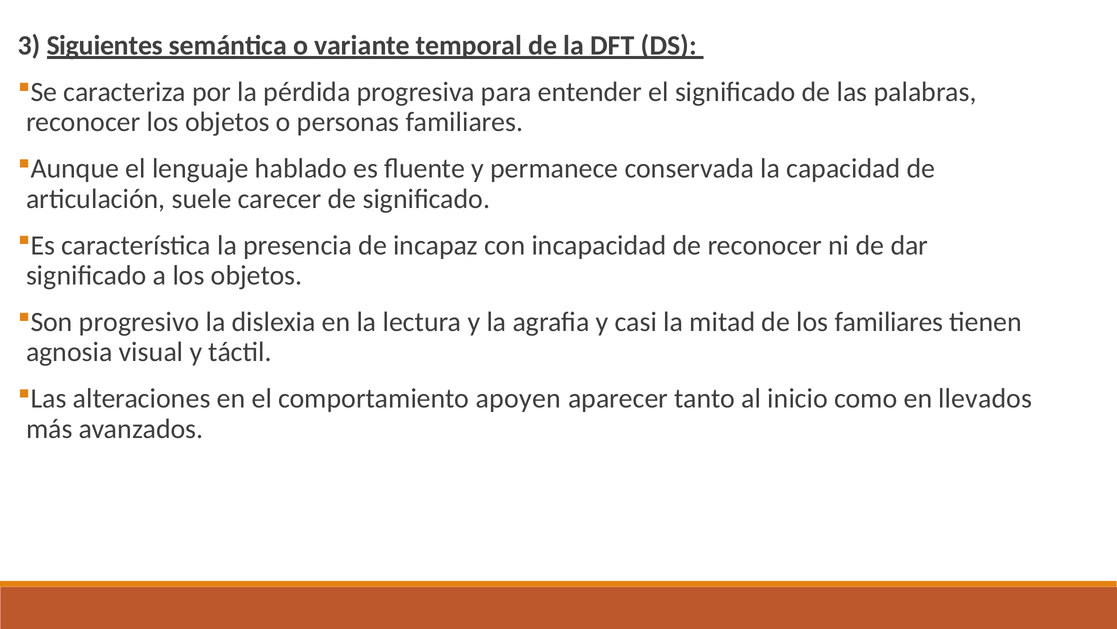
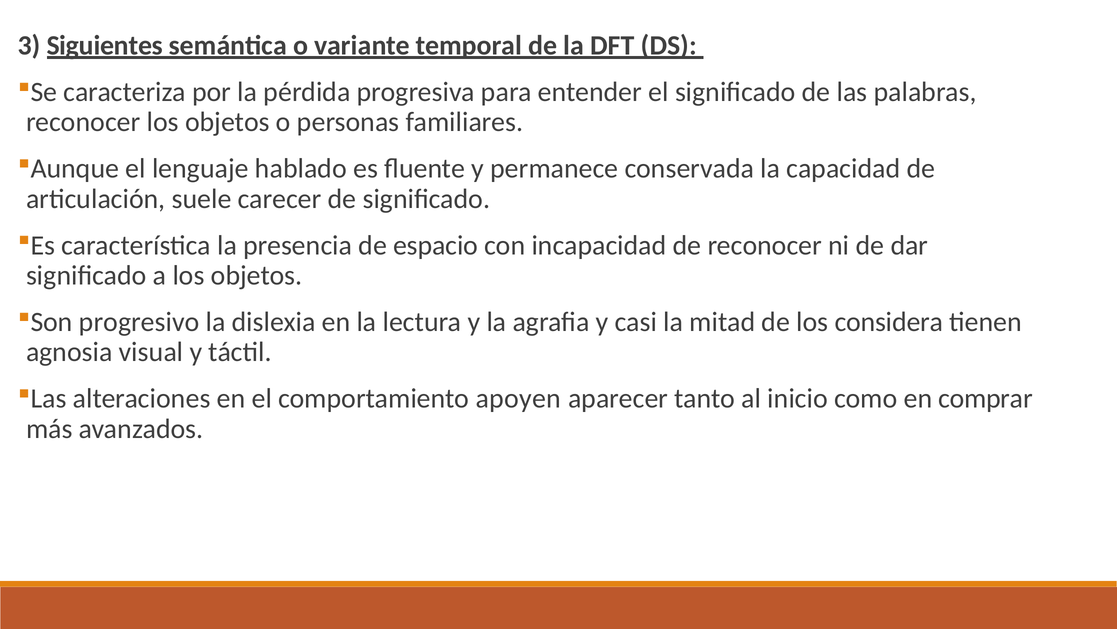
incapaz: incapaz -> espacio
los familiares: familiares -> considera
llevados: llevados -> comprar
